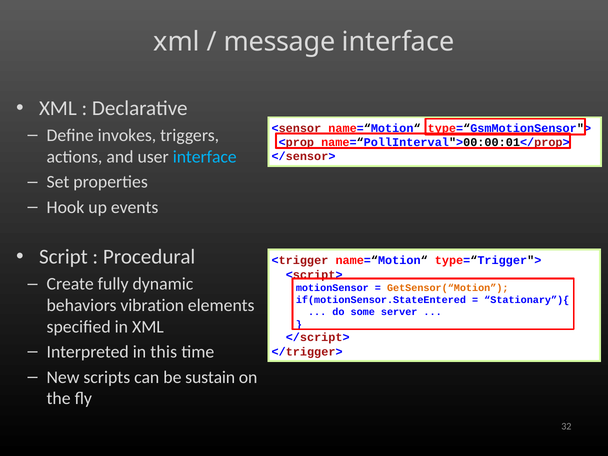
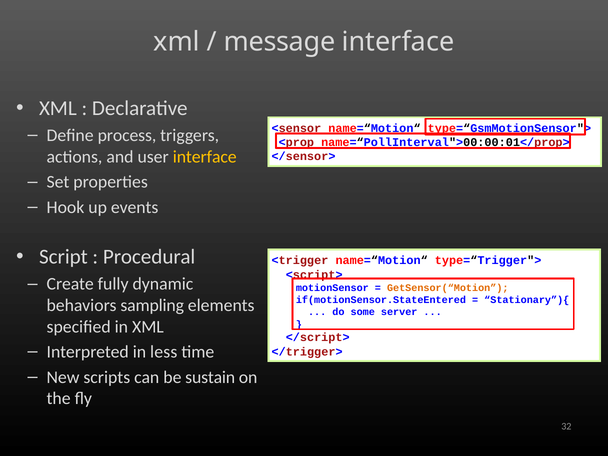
invokes: invokes -> process
interface at (205, 157) colour: light blue -> yellow
vibration: vibration -> sampling
this: this -> less
